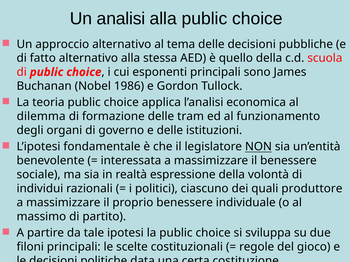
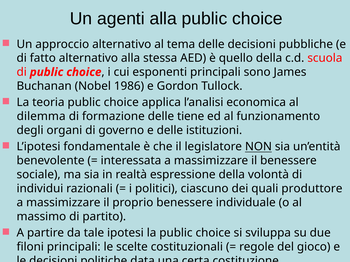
analisi: analisi -> agenti
tram: tram -> tiene
